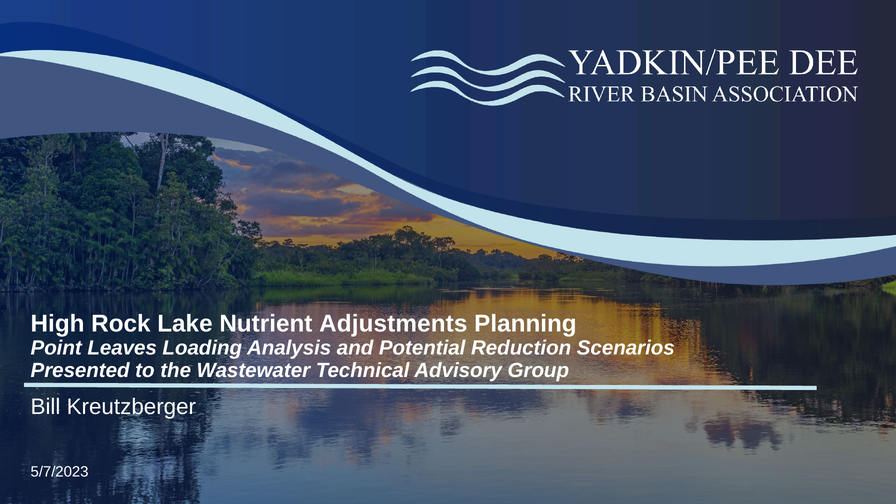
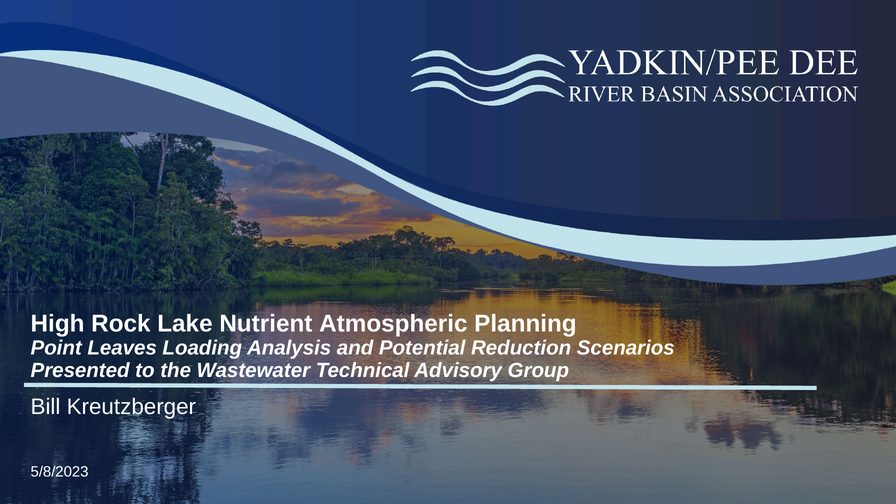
Adjustments: Adjustments -> Atmospheric
5/7/2023: 5/7/2023 -> 5/8/2023
